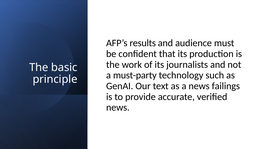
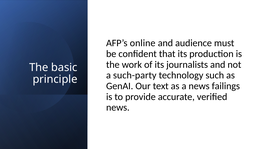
results: results -> online
must-party: must-party -> such-party
